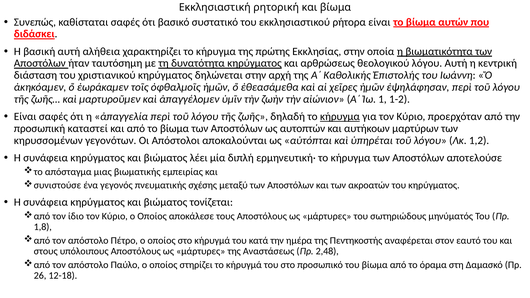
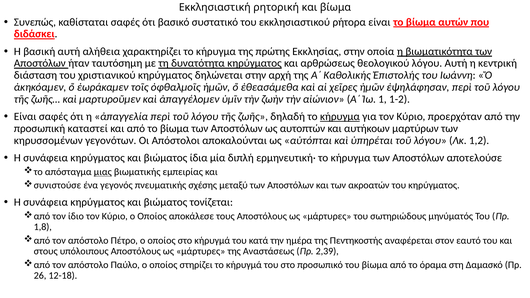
λέει: λέει -> ίδια
μιας underline: none -> present
2,48: 2,48 -> 2,39
